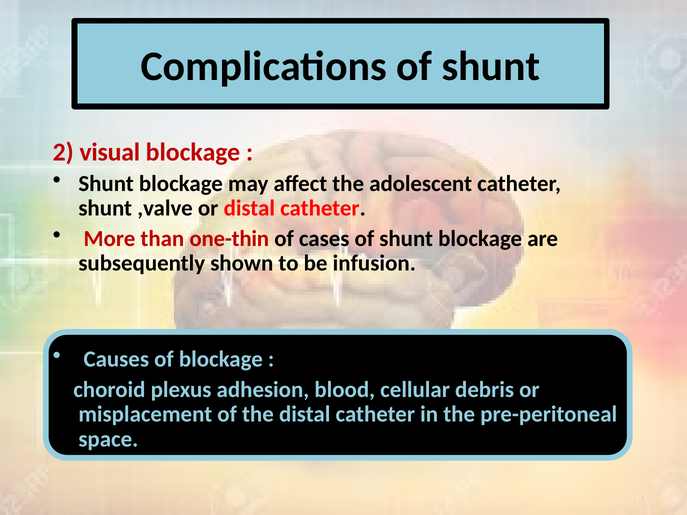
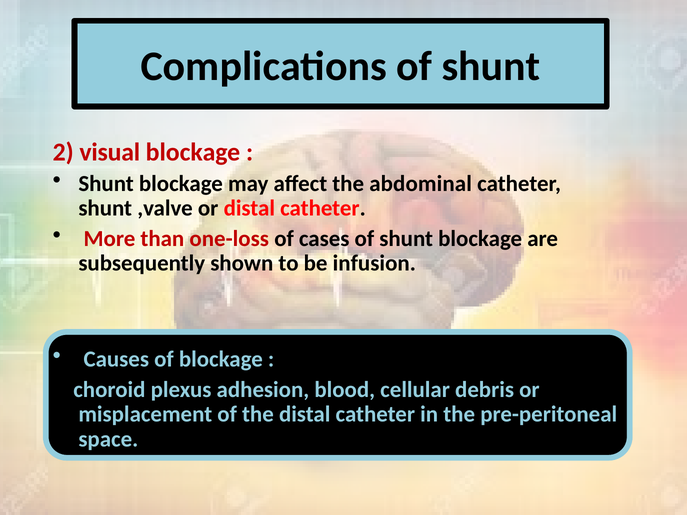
adolescent: adolescent -> abdominal
one-thin: one-thin -> one-loss
